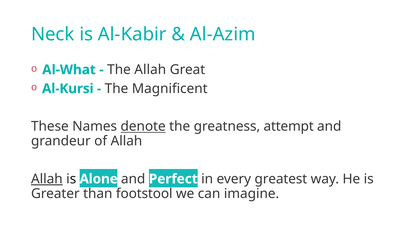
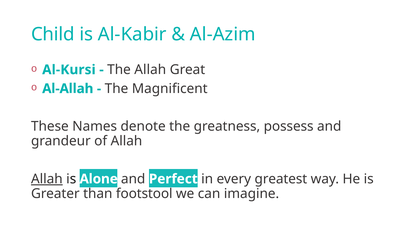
Neck: Neck -> Child
Al-What: Al-What -> Al-Kursi
Al-Kursi: Al-Kursi -> Al-Allah
denote underline: present -> none
attempt: attempt -> possess
